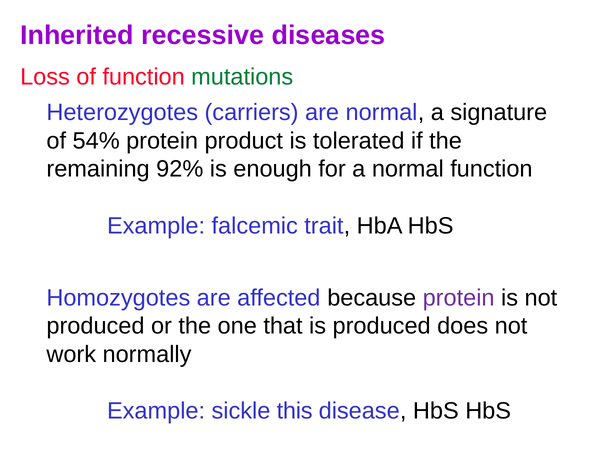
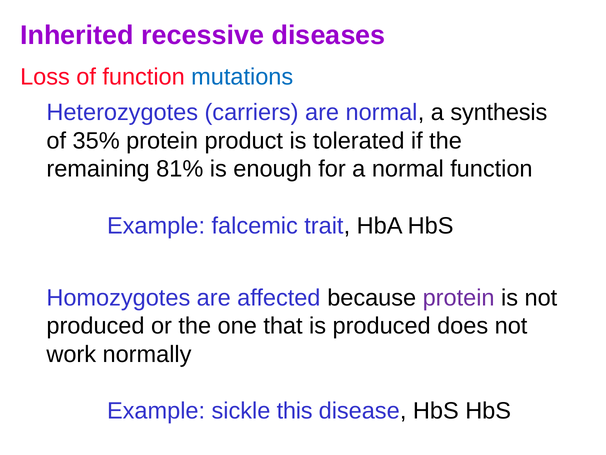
mutations colour: green -> blue
signature: signature -> synthesis
54%: 54% -> 35%
92%: 92% -> 81%
